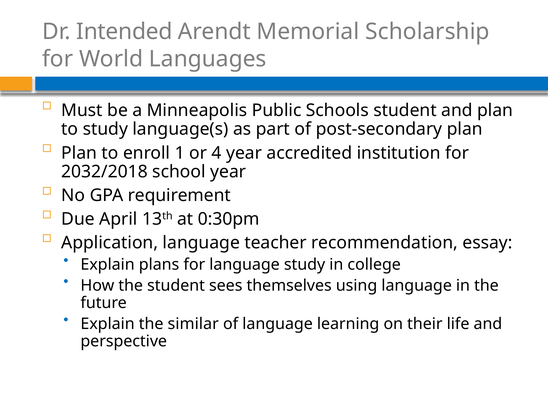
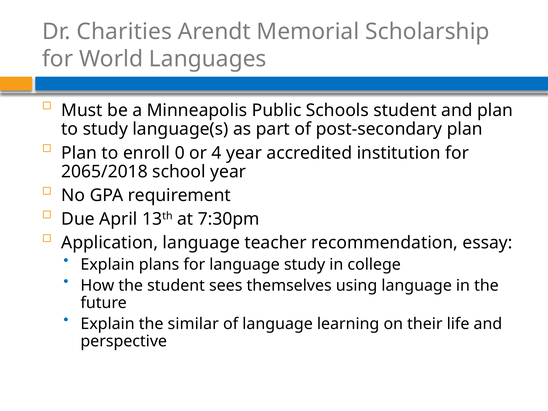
Intended: Intended -> Charities
1: 1 -> 0
2032/2018: 2032/2018 -> 2065/2018
0:30pm: 0:30pm -> 7:30pm
